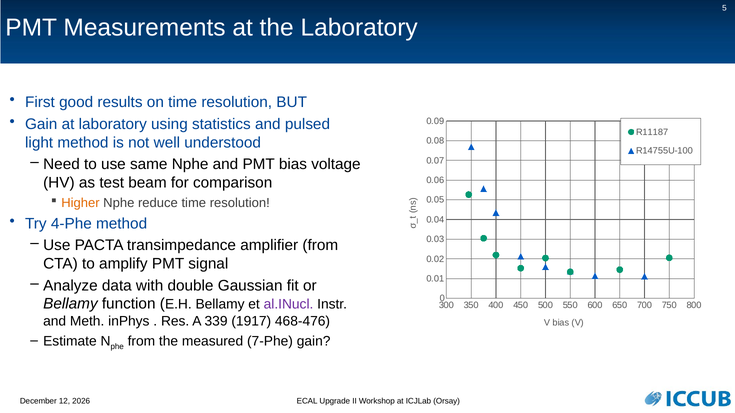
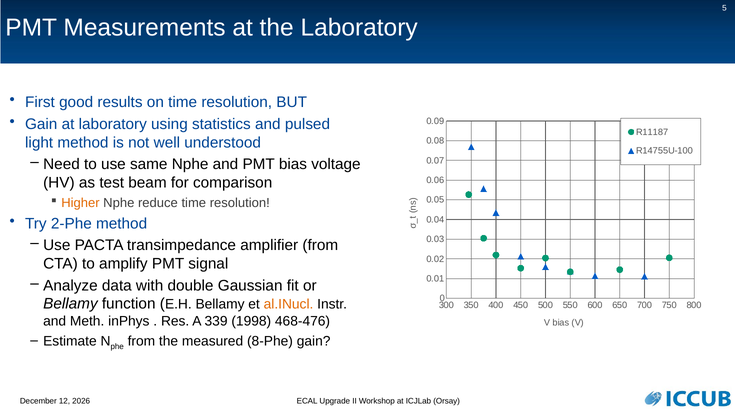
4-Phe: 4-Phe -> 2-Phe
al.INucl colour: purple -> orange
1917: 1917 -> 1998
7-Phe: 7-Phe -> 8-Phe
